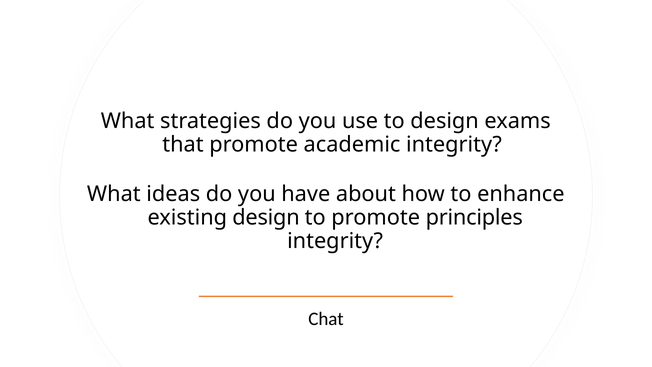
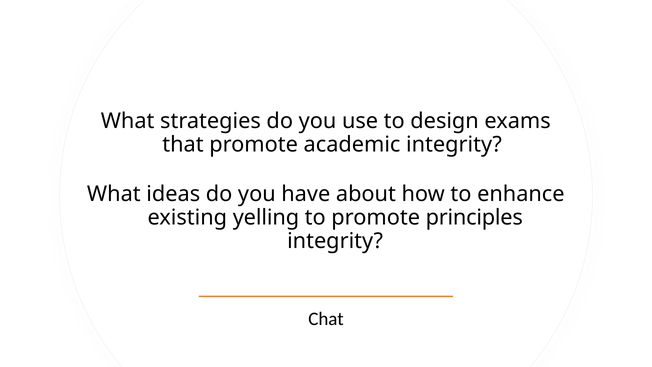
existing design: design -> yelling
